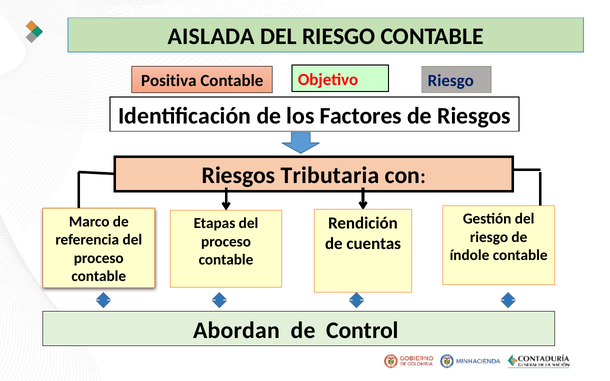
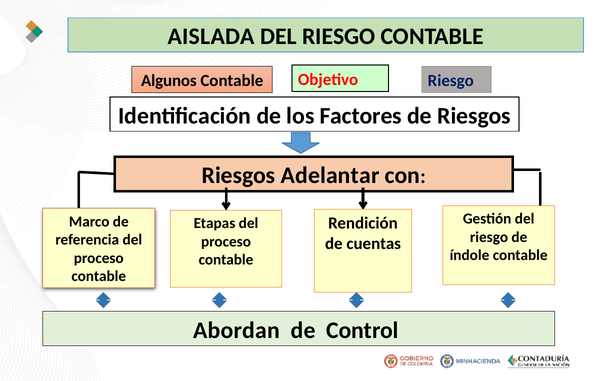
Positiva: Positiva -> Algunos
Tributaria: Tributaria -> Adelantar
